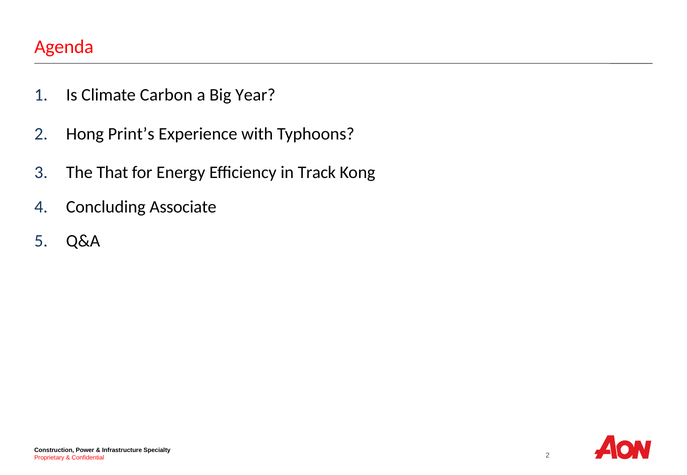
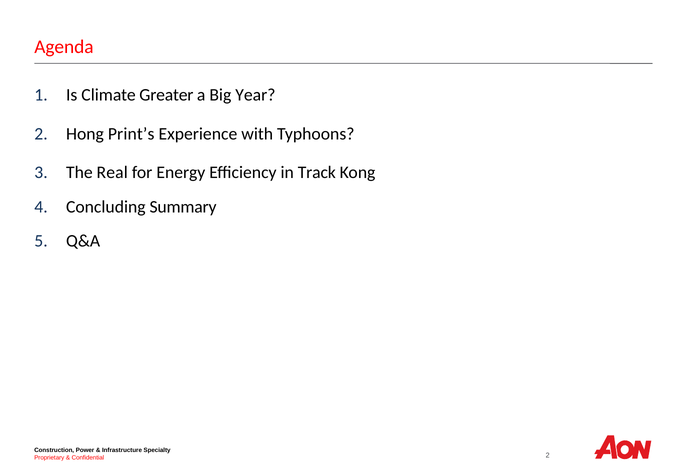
Carbon: Carbon -> Greater
That: That -> Real
Associate: Associate -> Summary
